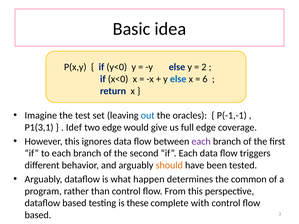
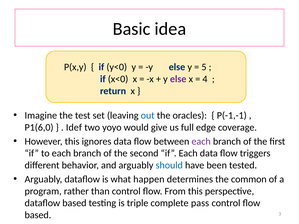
2: 2 -> 5
else at (178, 79) colour: blue -> purple
6: 6 -> 4
P1(3,1: P1(3,1 -> P1(6,0
two edge: edge -> yoyo
should colour: orange -> blue
these: these -> triple
with: with -> pass
